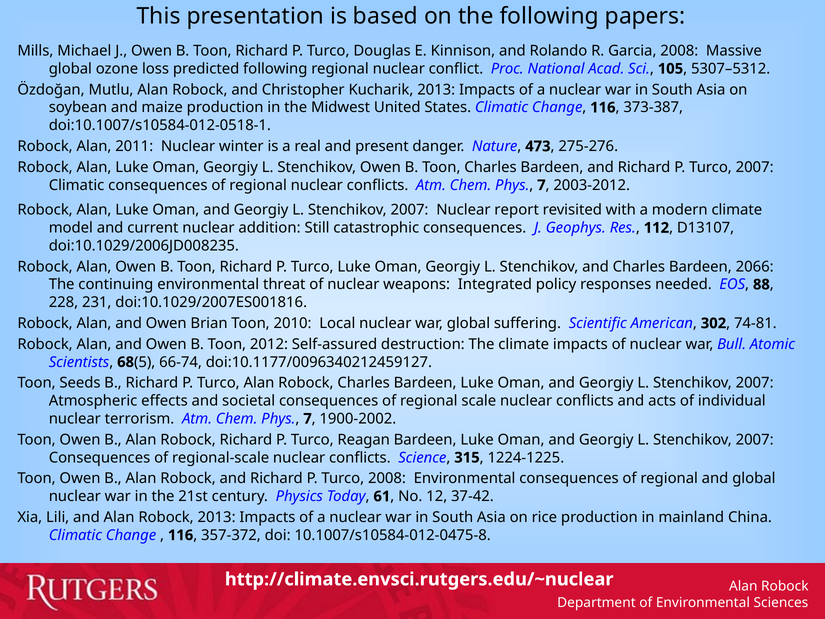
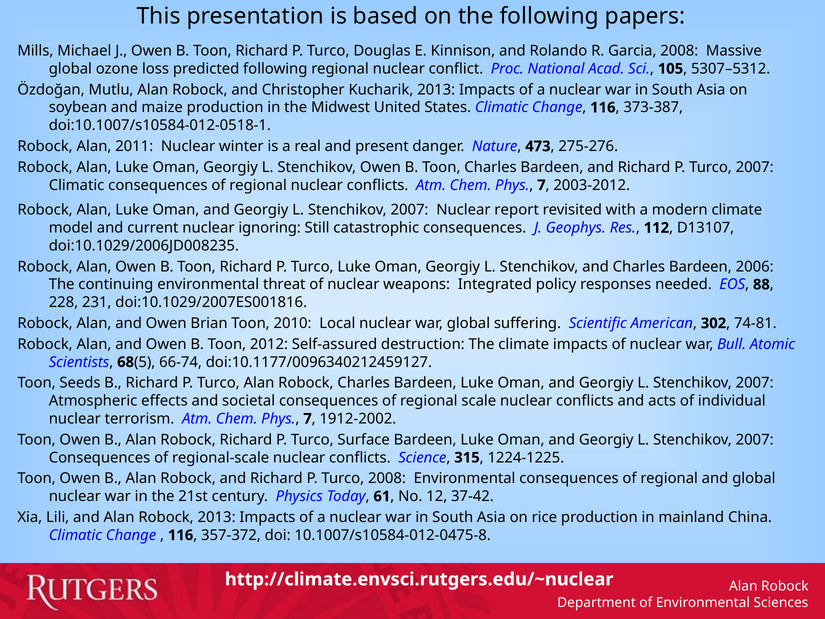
addition: addition -> ignoring
2066: 2066 -> 2006
1900-2002: 1900-2002 -> 1912-2002
Reagan: Reagan -> Surface
